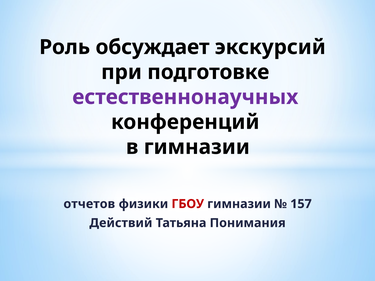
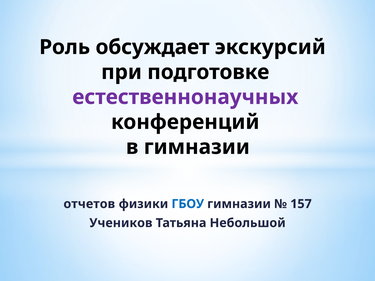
ГБОУ colour: red -> blue
Действий: Действий -> Учеников
Понимания: Понимания -> Небольшой
